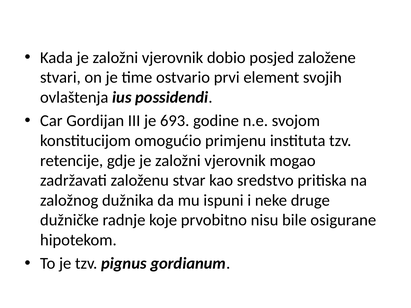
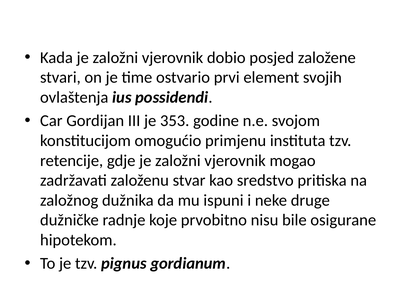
693: 693 -> 353
